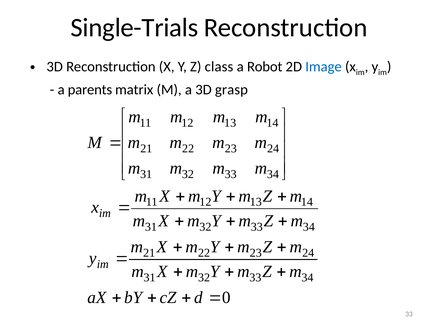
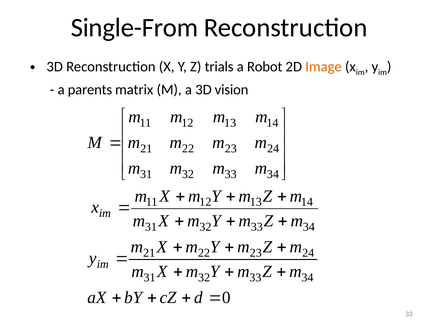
Single-Trials: Single-Trials -> Single-From
class: class -> trials
Image colour: blue -> orange
grasp: grasp -> vision
